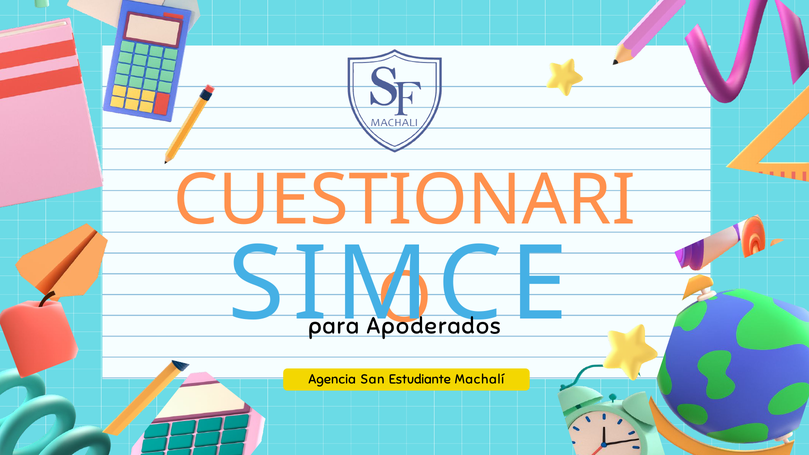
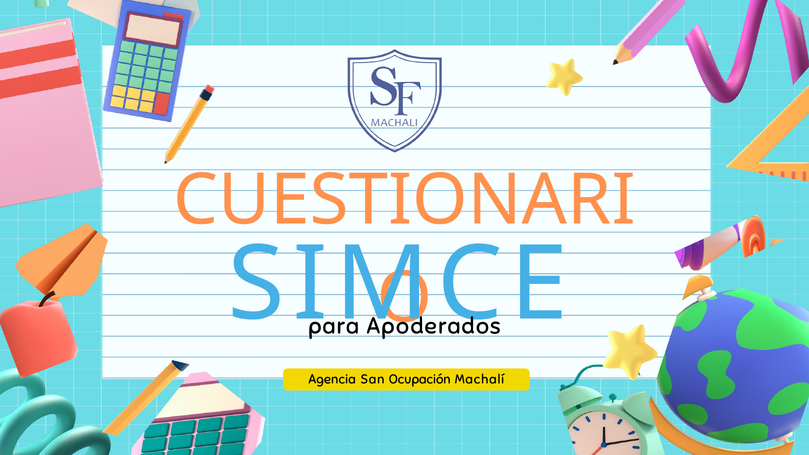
Estudiante: Estudiante -> Ocupación
